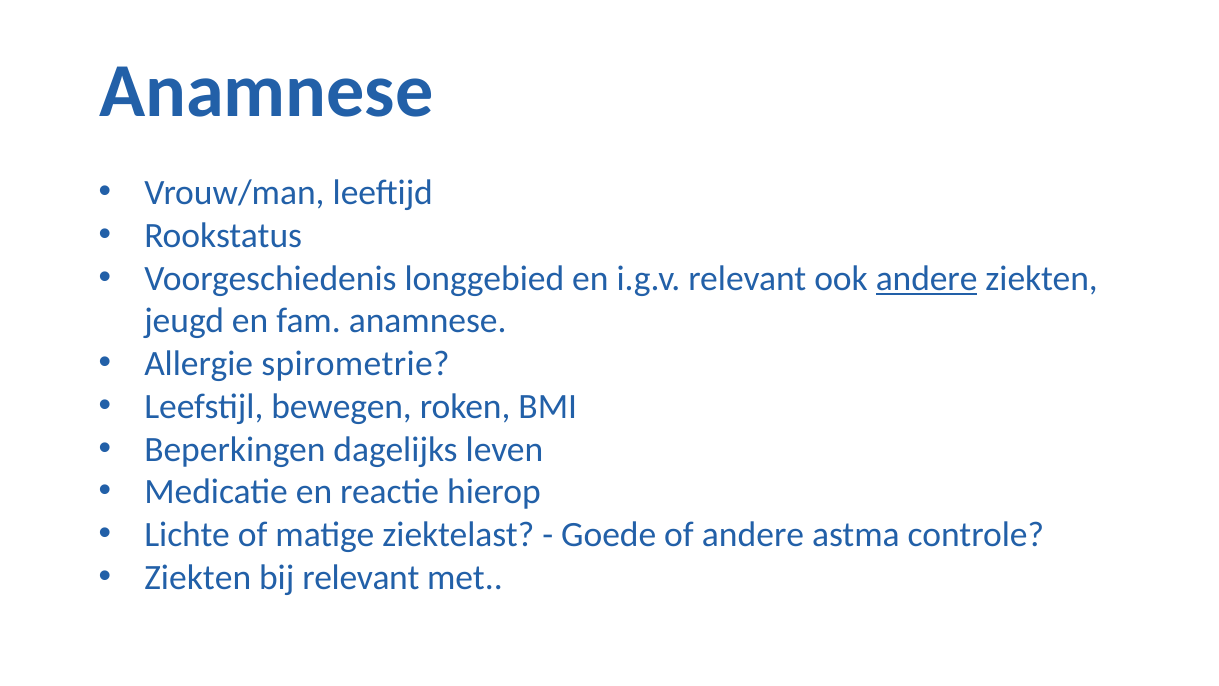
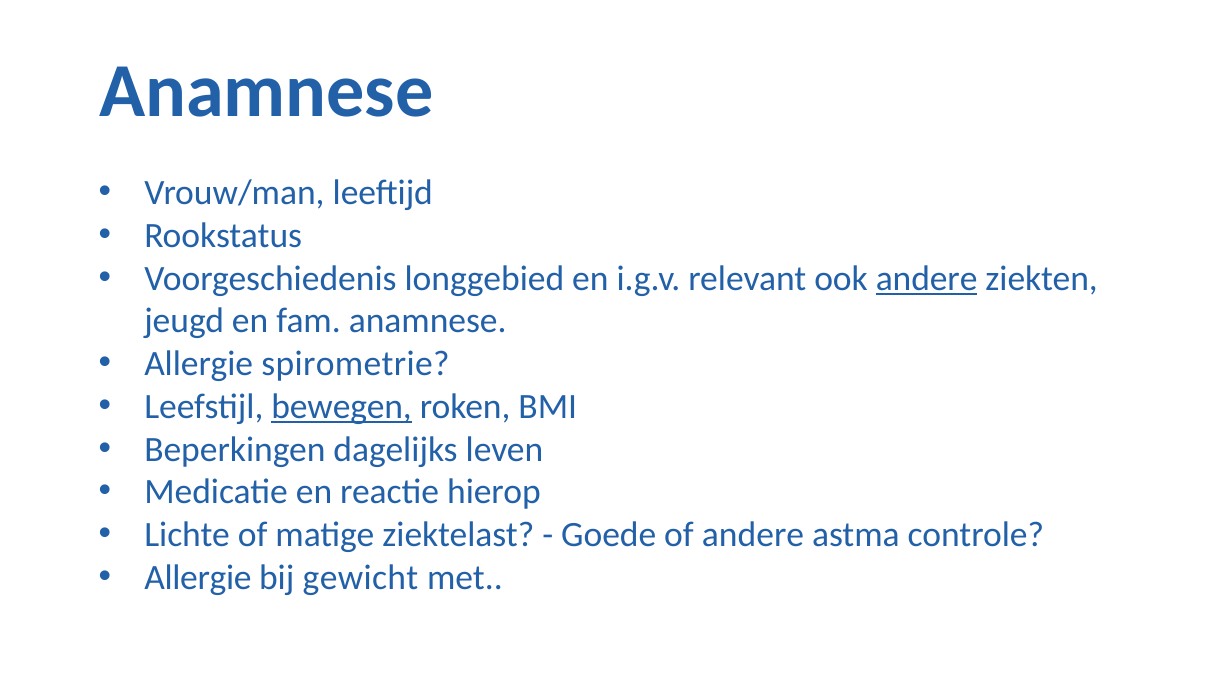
bewegen underline: none -> present
Ziekten at (198, 577): Ziekten -> Allergie
bij relevant: relevant -> gewicht
